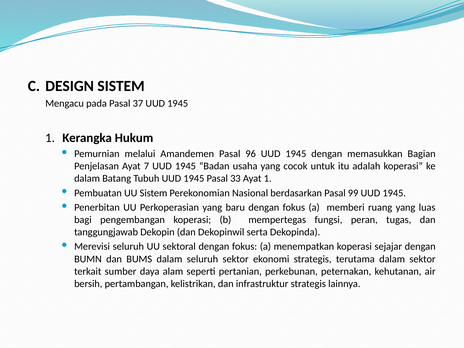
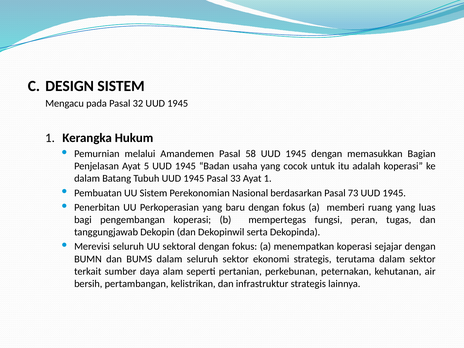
37: 37 -> 32
96: 96 -> 58
7: 7 -> 5
99: 99 -> 73
